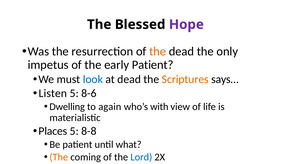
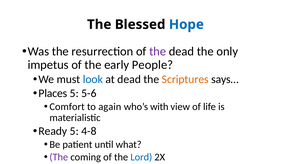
Hope colour: purple -> blue
the at (158, 51) colour: orange -> purple
early Patient: Patient -> People
Listen: Listen -> Places
8-6: 8-6 -> 5-6
Dwelling: Dwelling -> Comfort
Places: Places -> Ready
8-8: 8-8 -> 4-8
The at (59, 157) colour: orange -> purple
